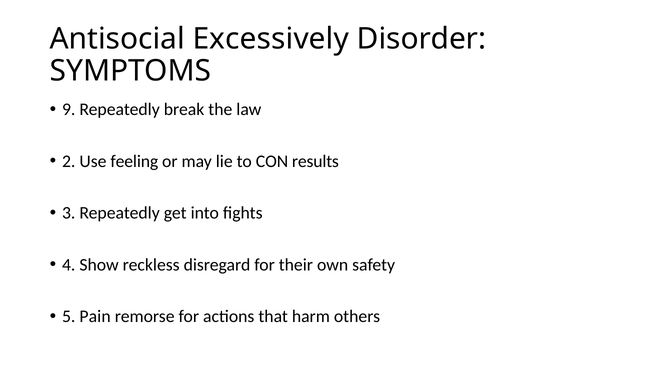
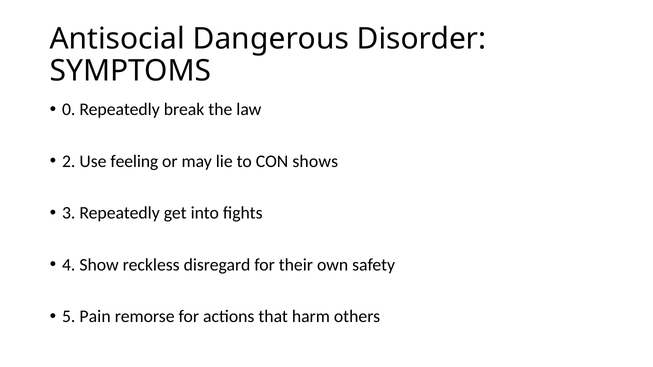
Excessively: Excessively -> Dangerous
9: 9 -> 0
results: results -> shows
